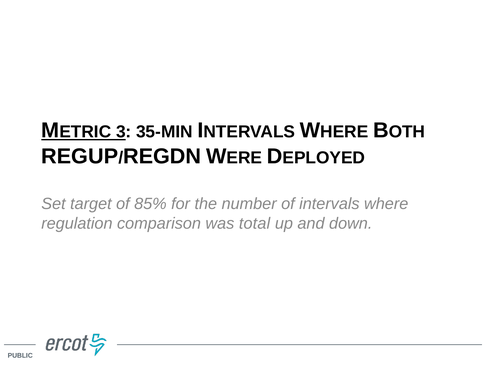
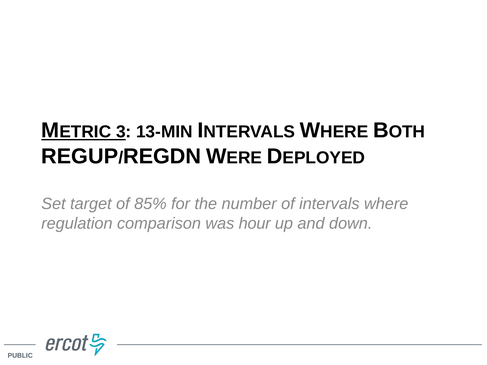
35-MIN: 35-MIN -> 13-MIN
total: total -> hour
